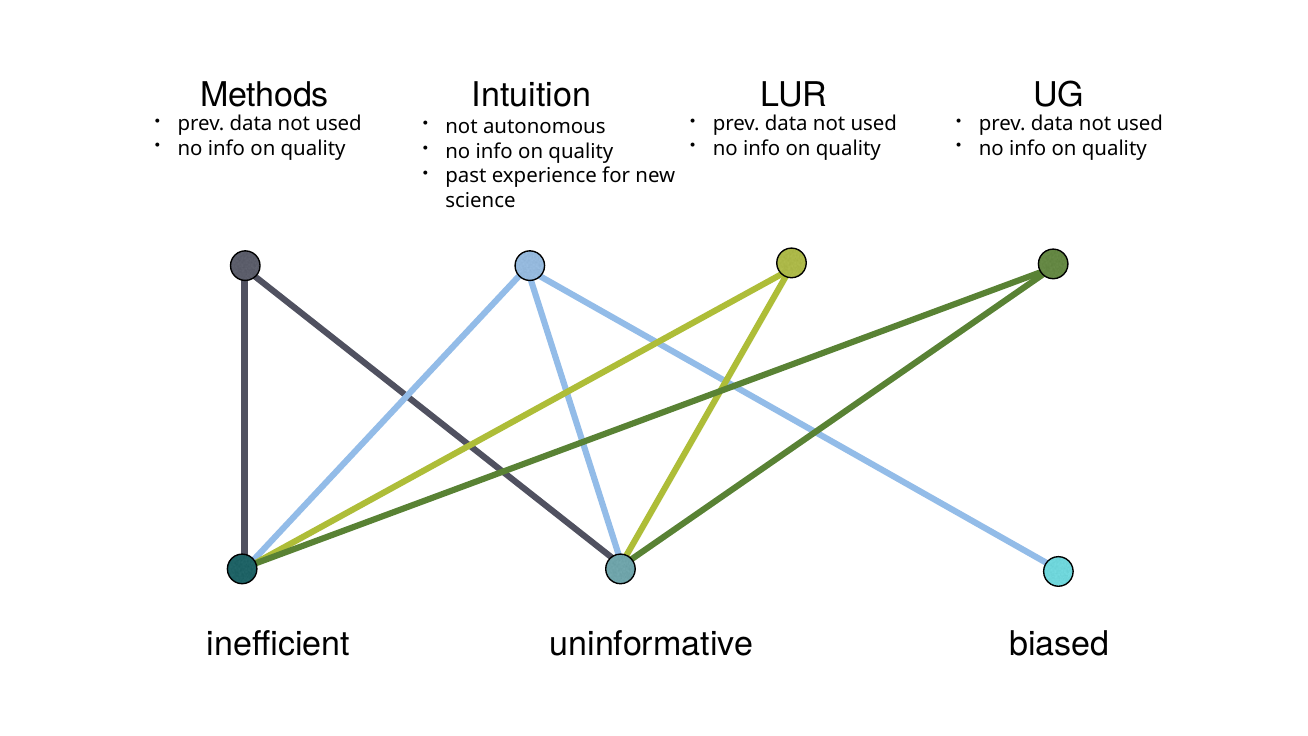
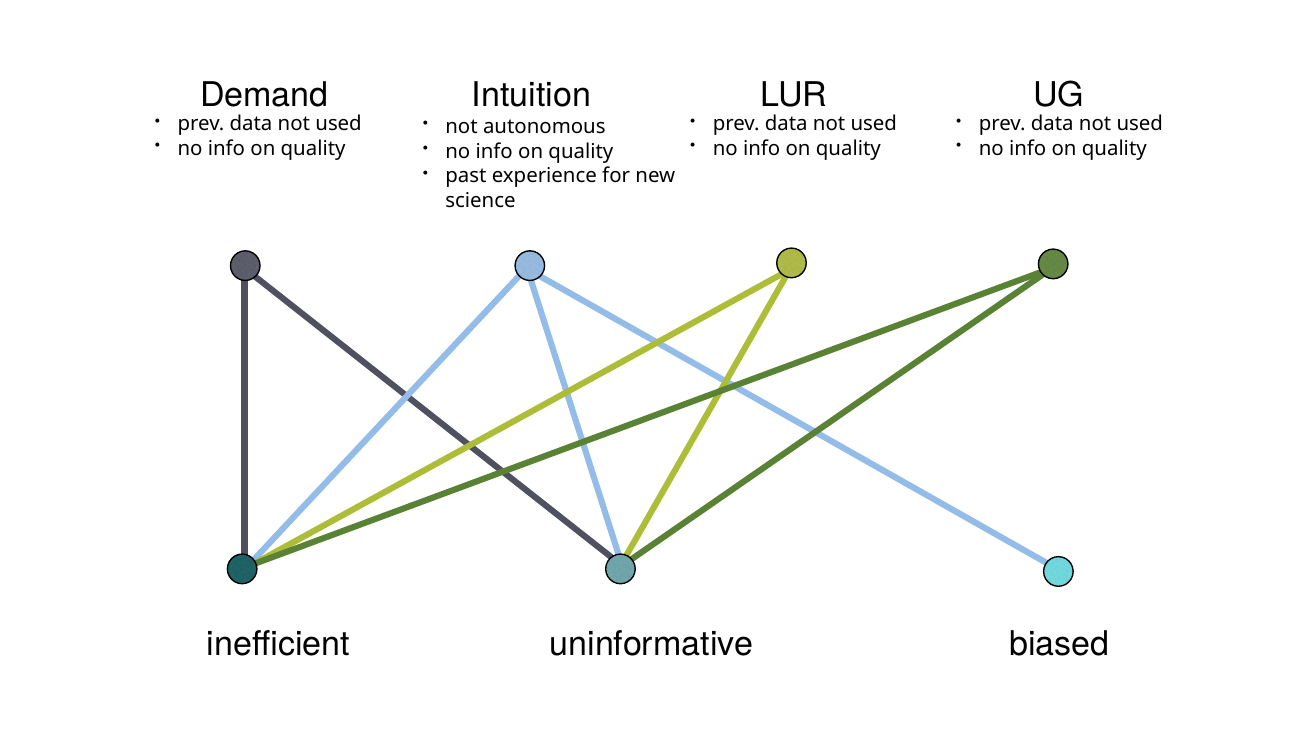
Methods: Methods -> Demand
